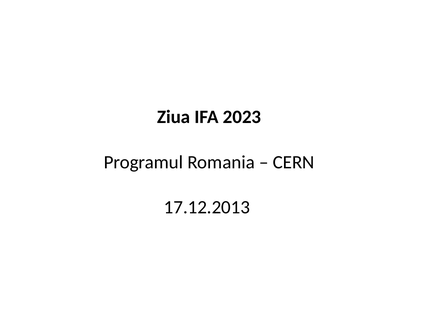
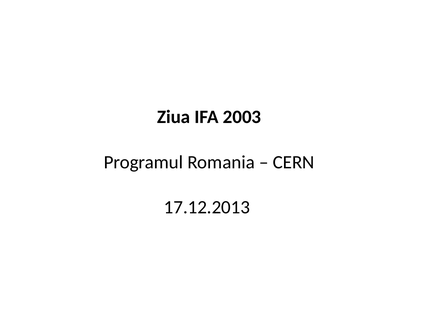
2023: 2023 -> 2003
